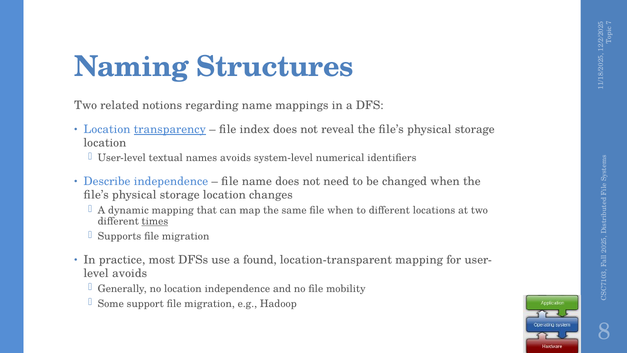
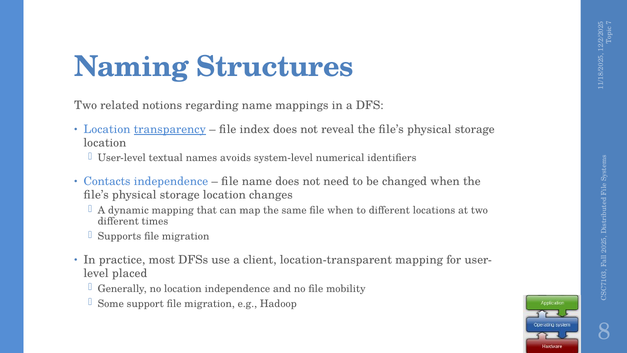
Describe: Describe -> Contacts
times underline: present -> none
found: found -> client
level avoids: avoids -> placed
